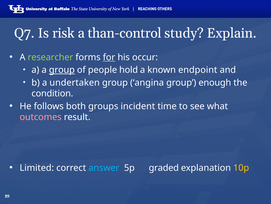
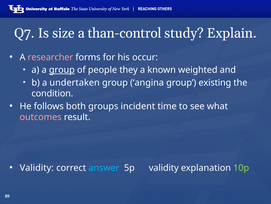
risk: risk -> size
researcher colour: light green -> pink
for underline: present -> none
hold: hold -> they
endpoint: endpoint -> weighted
enough: enough -> existing
Limited at (37, 167): Limited -> Validity
5p graded: graded -> validity
10p colour: yellow -> light green
